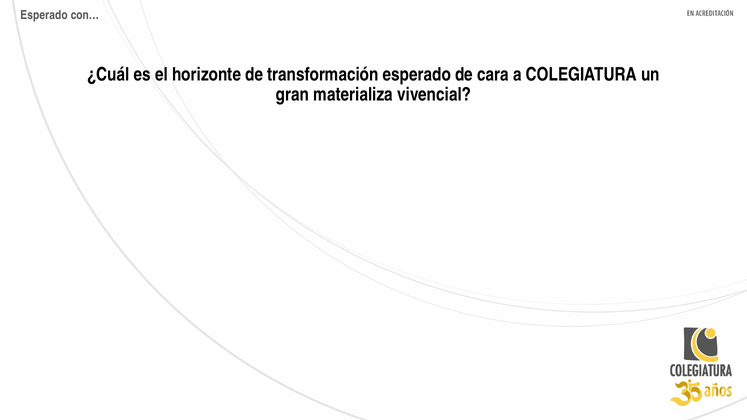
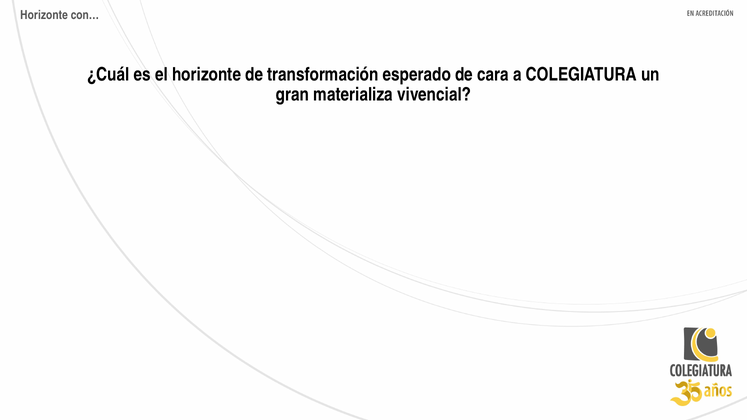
Esperado at (44, 15): Esperado -> Horizonte
